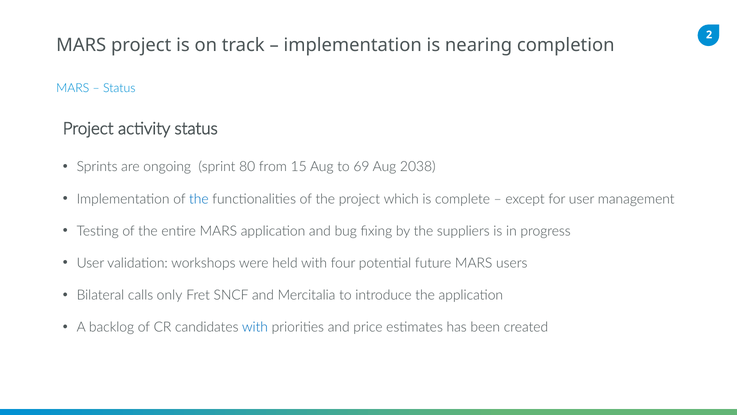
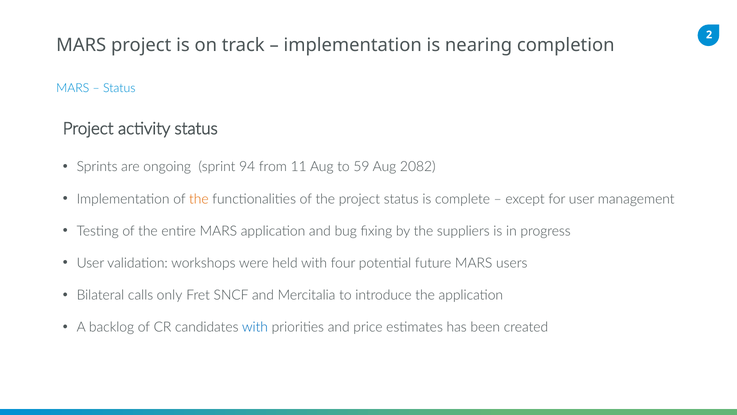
80: 80 -> 94
15: 15 -> 11
69: 69 -> 59
2038: 2038 -> 2082
the at (199, 199) colour: blue -> orange
project which: which -> status
